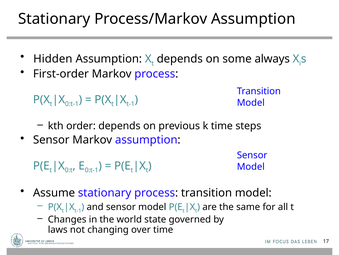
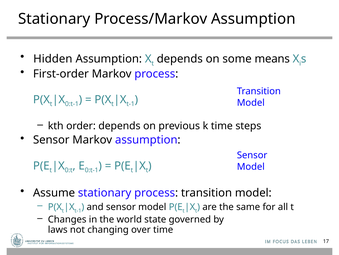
always: always -> means
